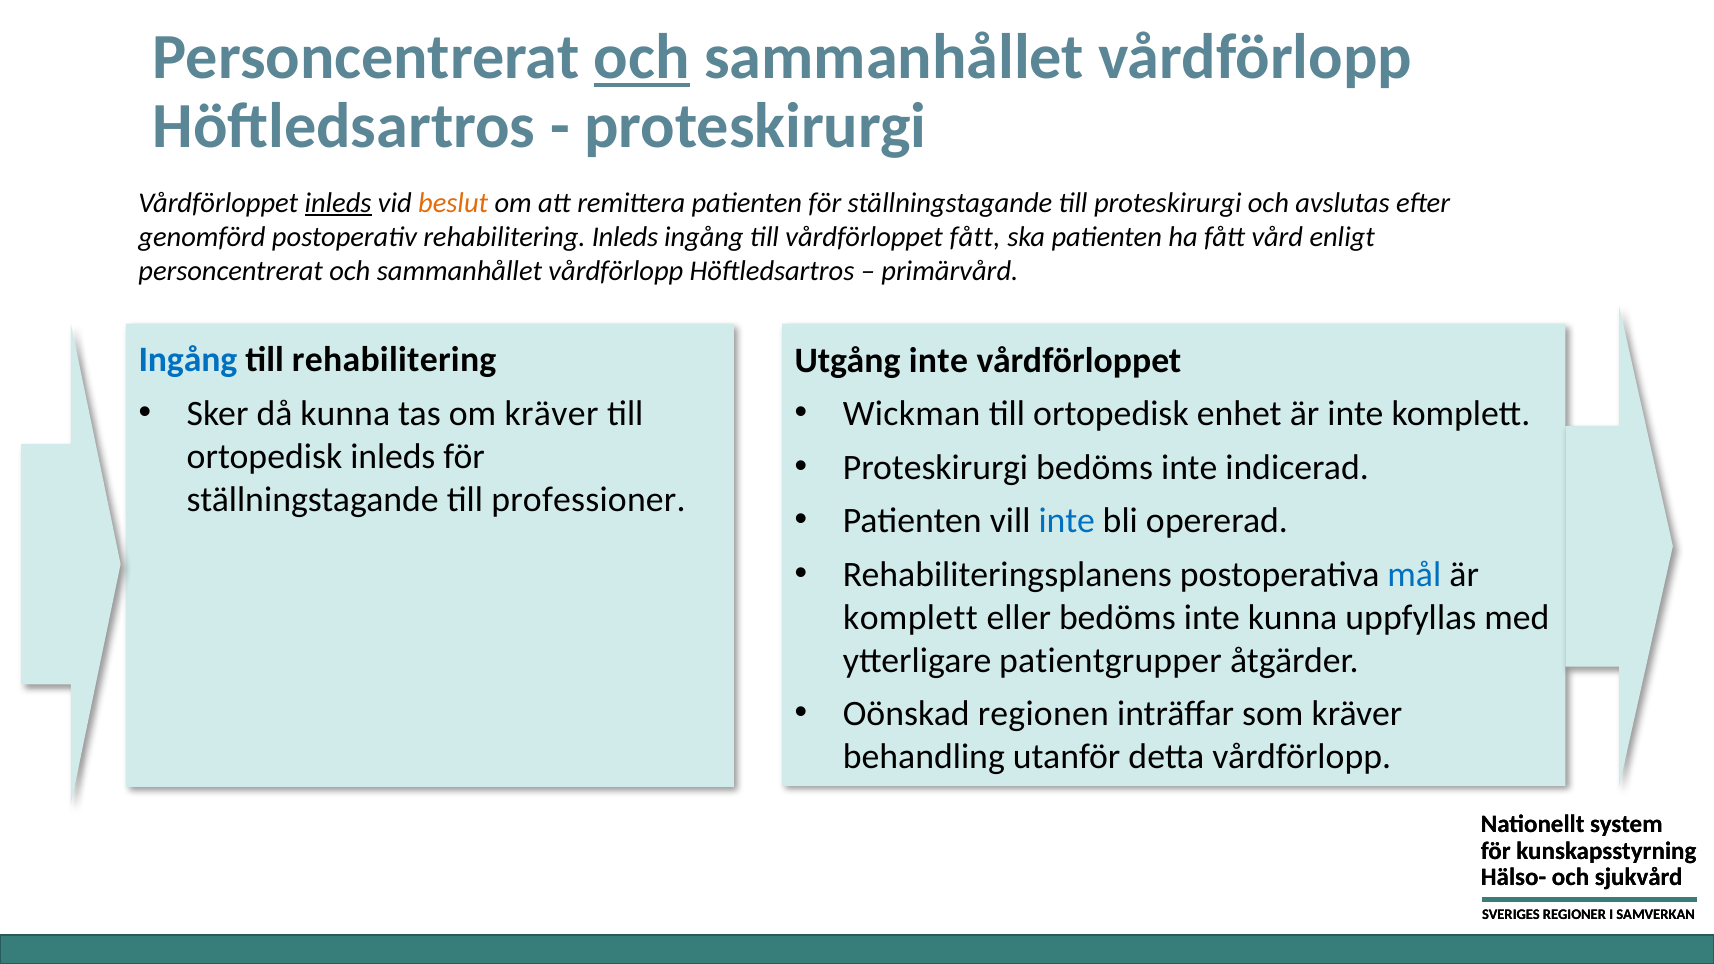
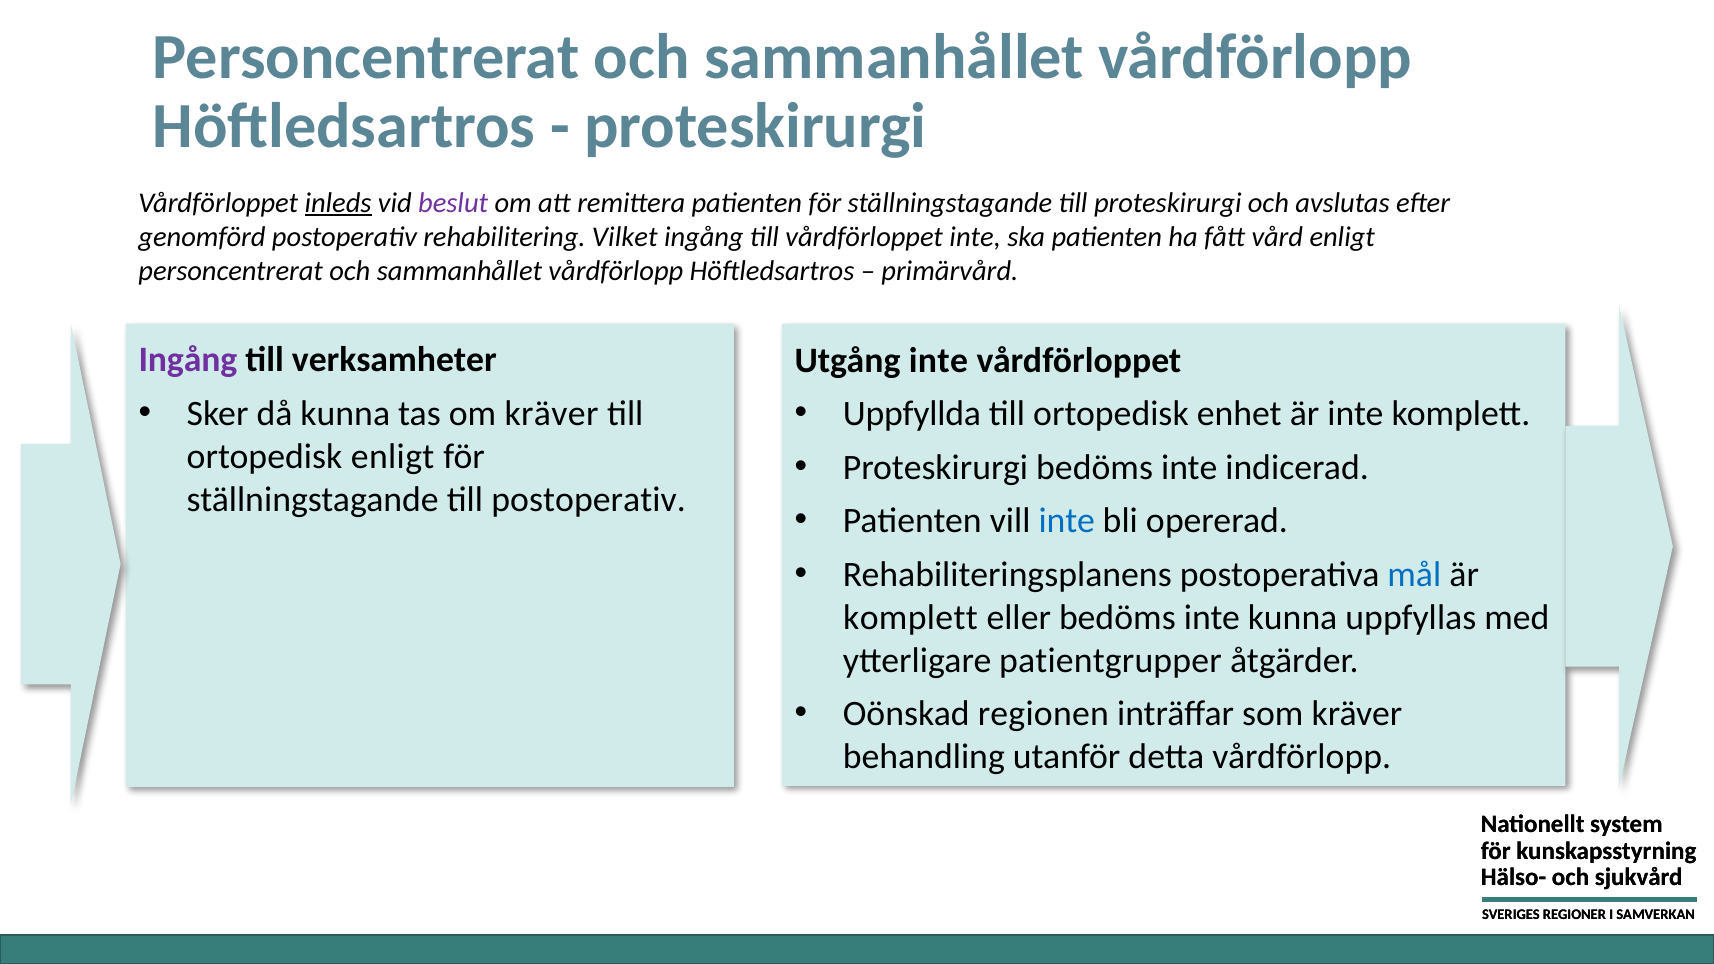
och at (642, 57) underline: present -> none
beslut colour: orange -> purple
rehabilitering Inleds: Inleds -> Vilket
vårdförloppet fått: fått -> inte
Ingång at (188, 360) colour: blue -> purple
till rehabilitering: rehabilitering -> verksamheter
Wickman: Wickman -> Uppfyllda
ortopedisk inleds: inleds -> enligt
till professioner: professioner -> postoperativ
